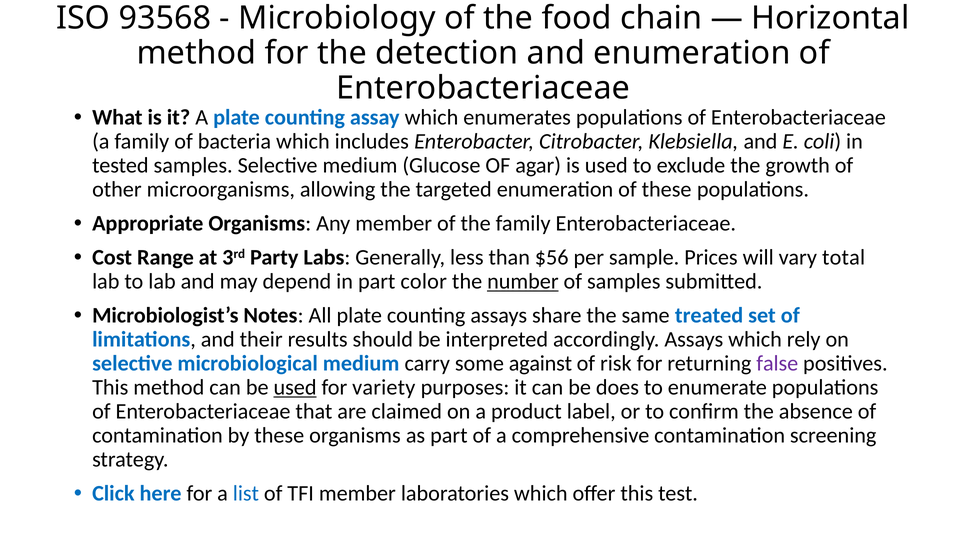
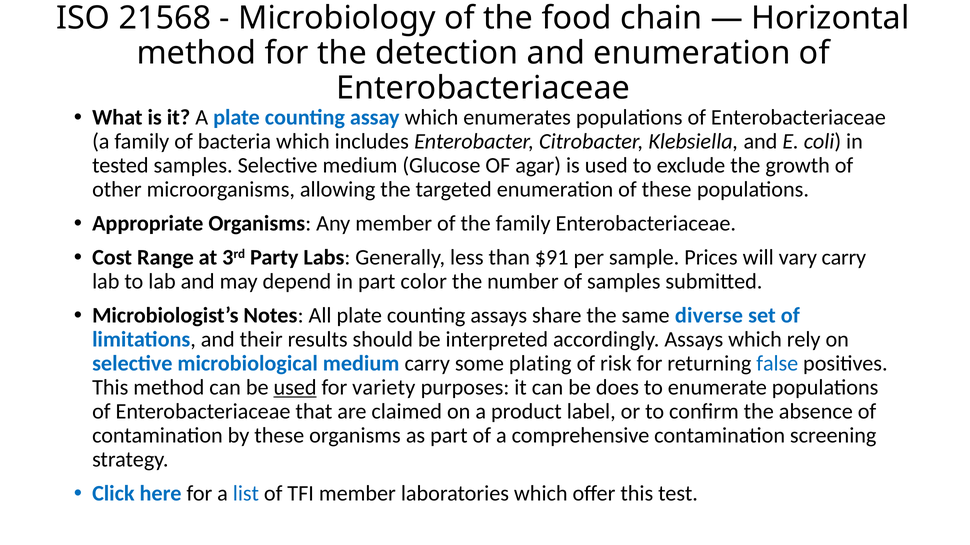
93568: 93568 -> 21568
$56: $56 -> $91
vary total: total -> carry
number underline: present -> none
treated: treated -> diverse
against: against -> plating
false colour: purple -> blue
